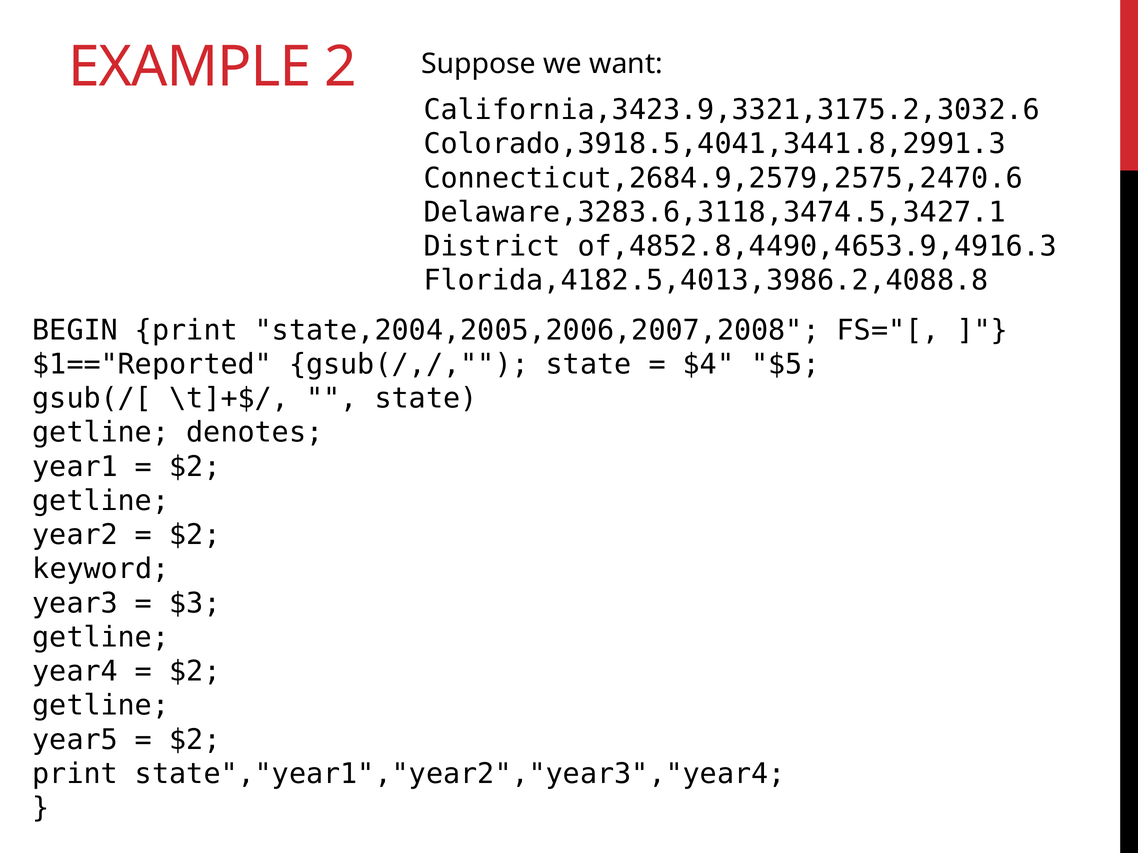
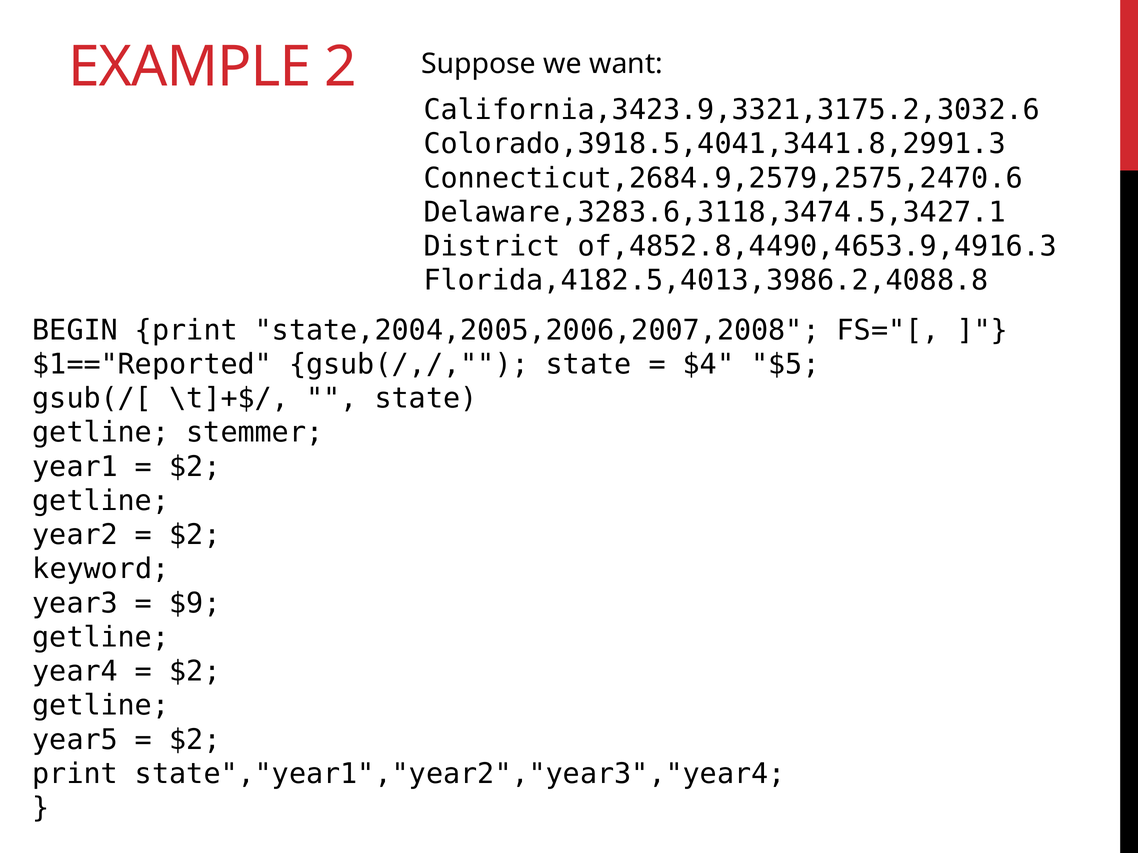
denotes: denotes -> stemmer
$3: $3 -> $9
